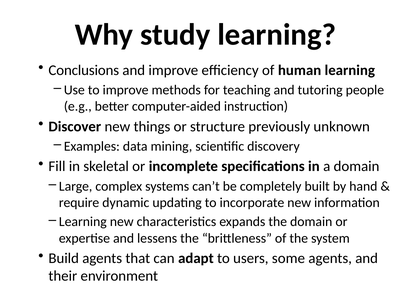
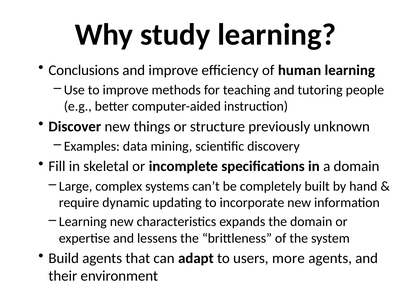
some: some -> more
